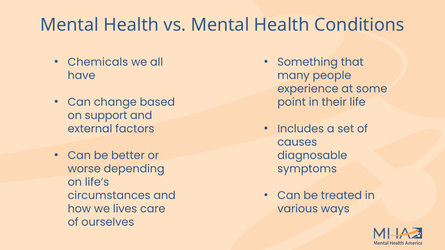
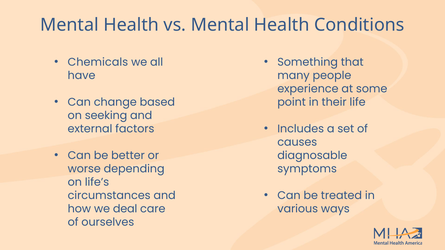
support: support -> seeking
lives: lives -> deal
